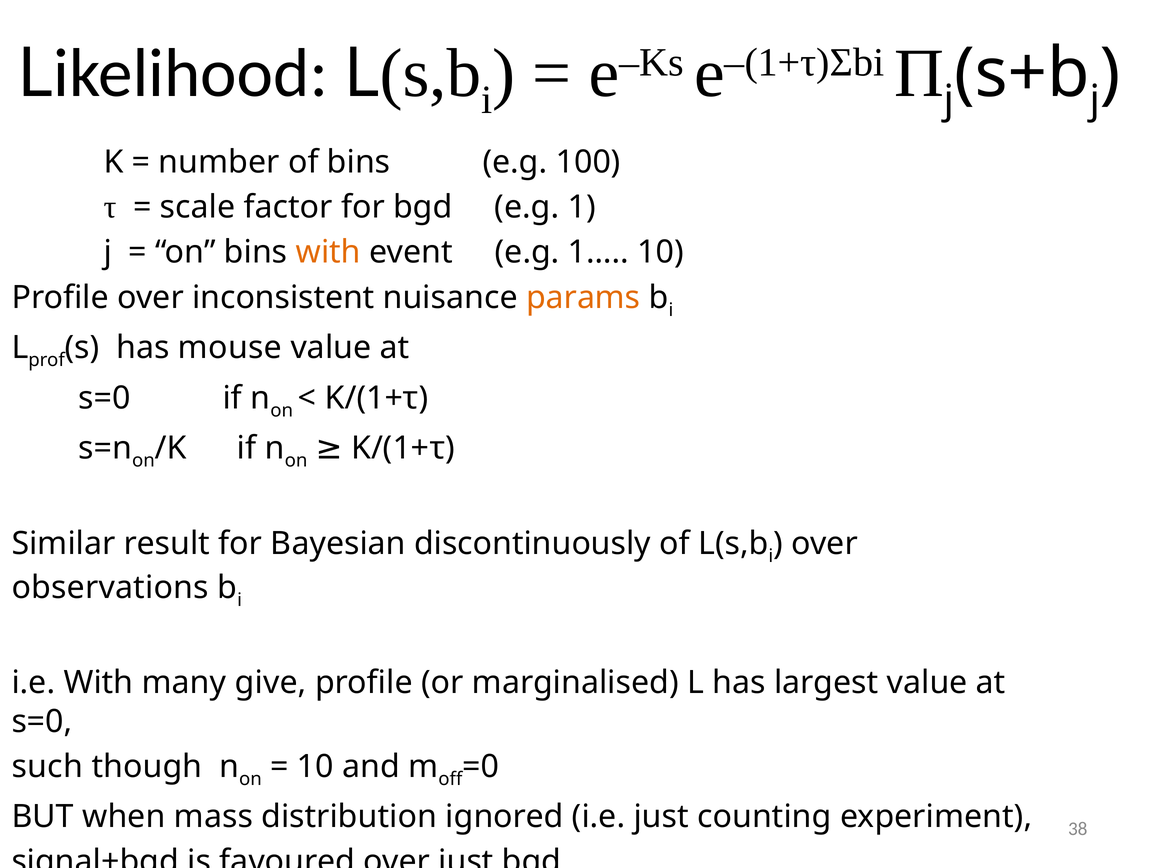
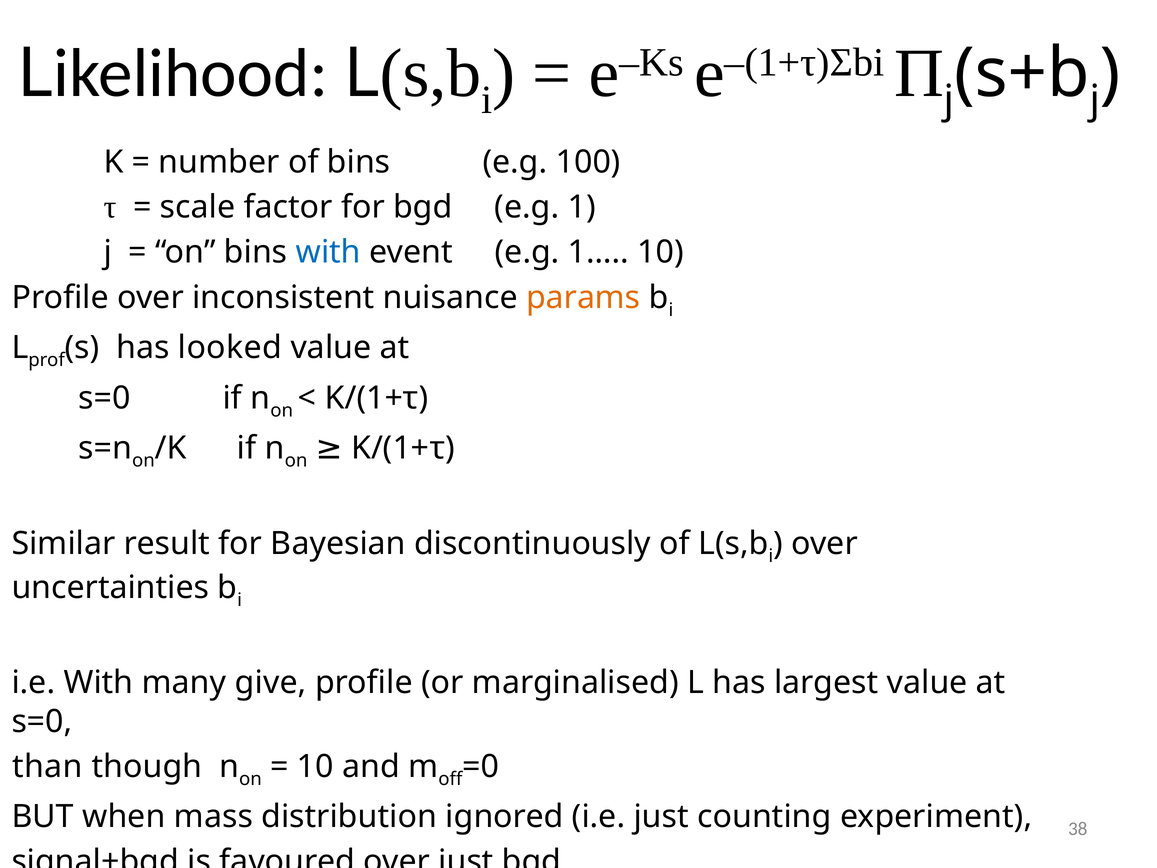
with at (328, 252) colour: orange -> blue
mouse: mouse -> looked
observations: observations -> uncertainties
such: such -> than
